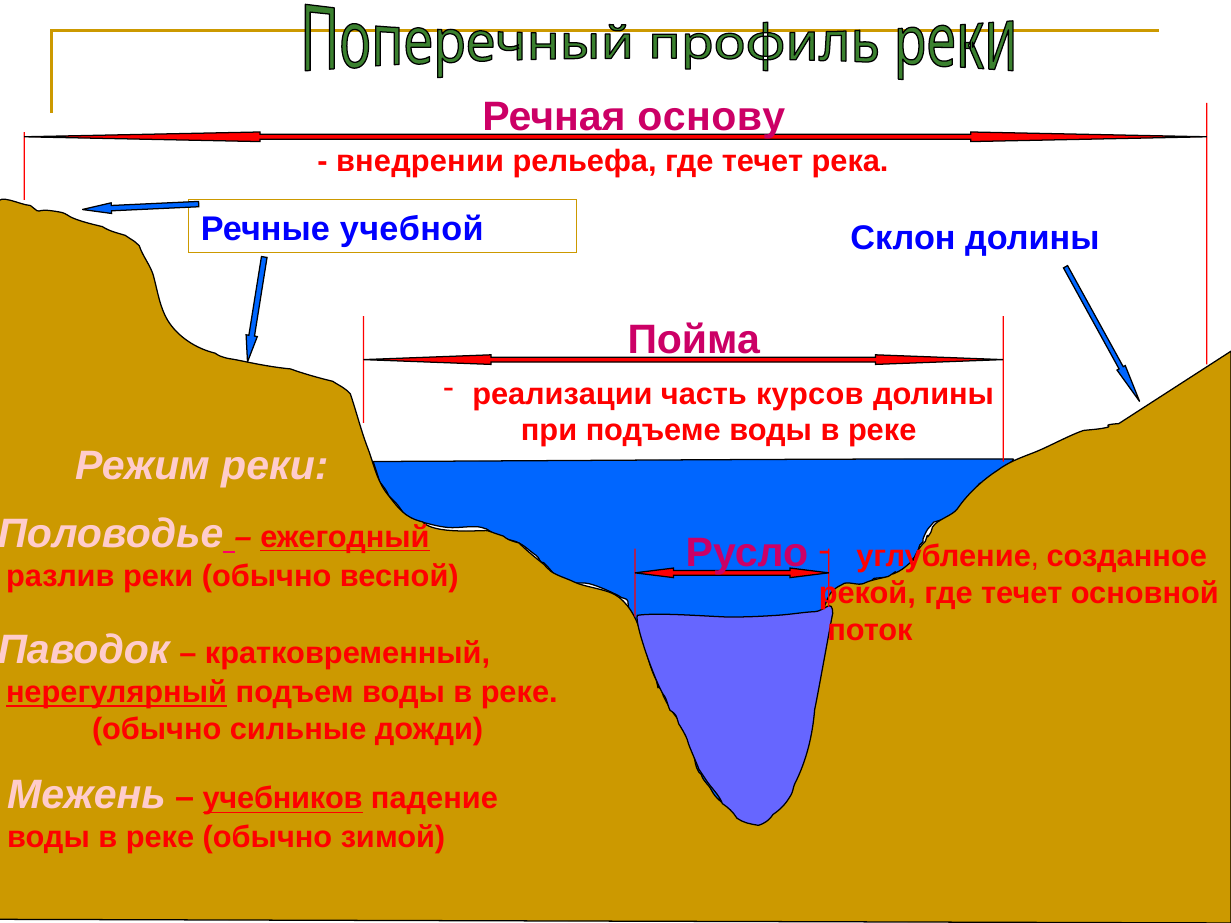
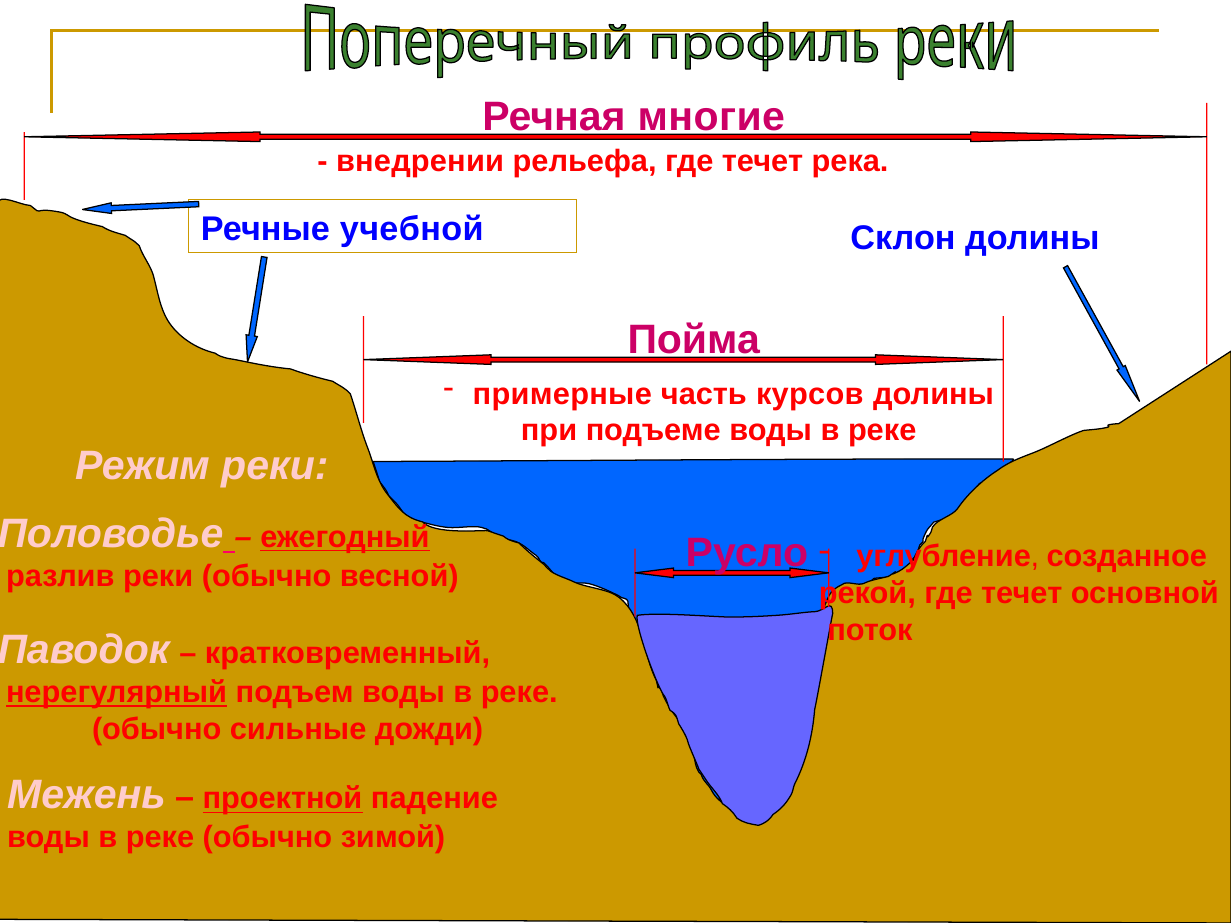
основу: основу -> многие
реализации: реализации -> примерные
учебников: учебников -> проектной
